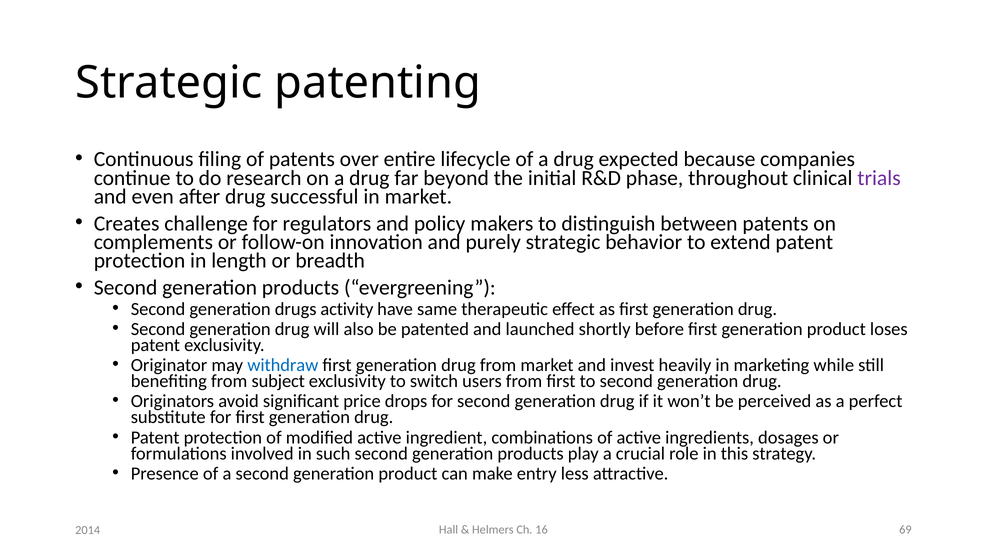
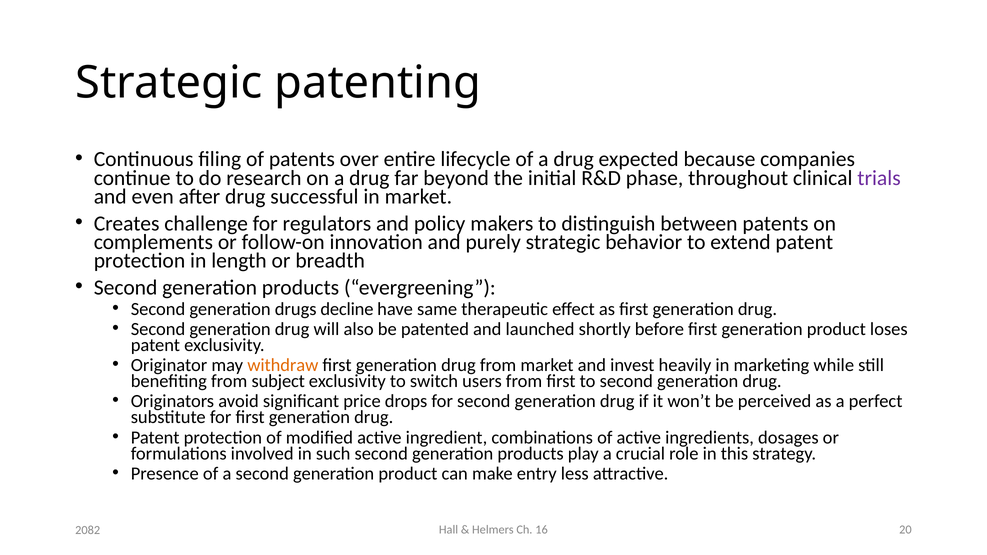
activity: activity -> decline
withdraw colour: blue -> orange
69: 69 -> 20
2014: 2014 -> 2082
